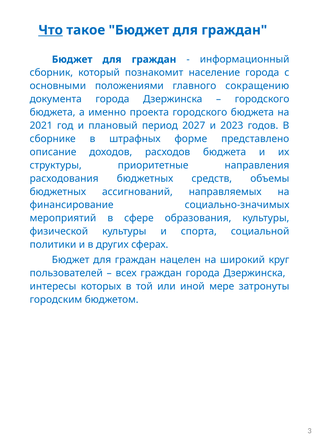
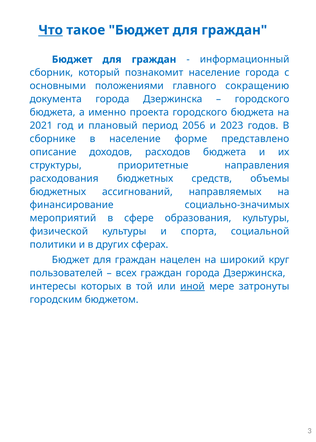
2027: 2027 -> 2056
в штрафных: штрафных -> население
иной underline: none -> present
